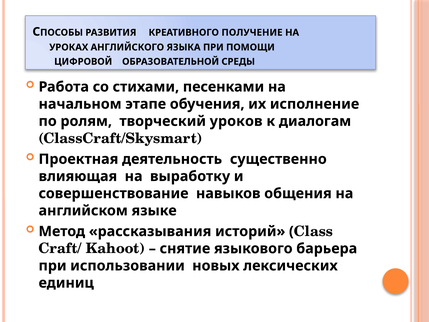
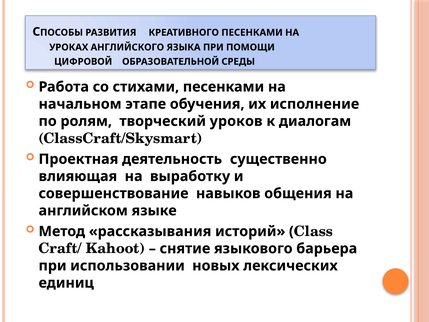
КРЕАТИВНОГО ПОЛУЧЕНИЕ: ПОЛУЧЕНИЕ -> ПЕСЕНКАМИ
